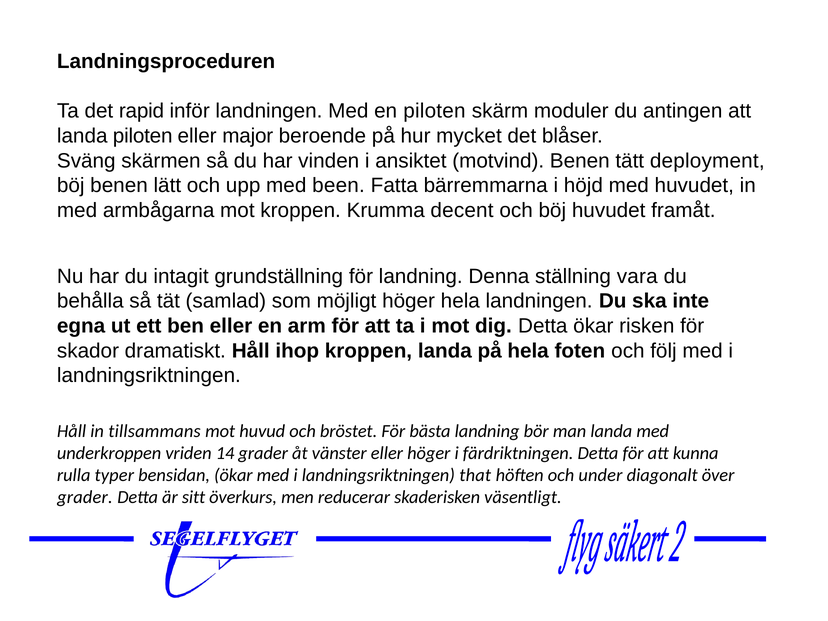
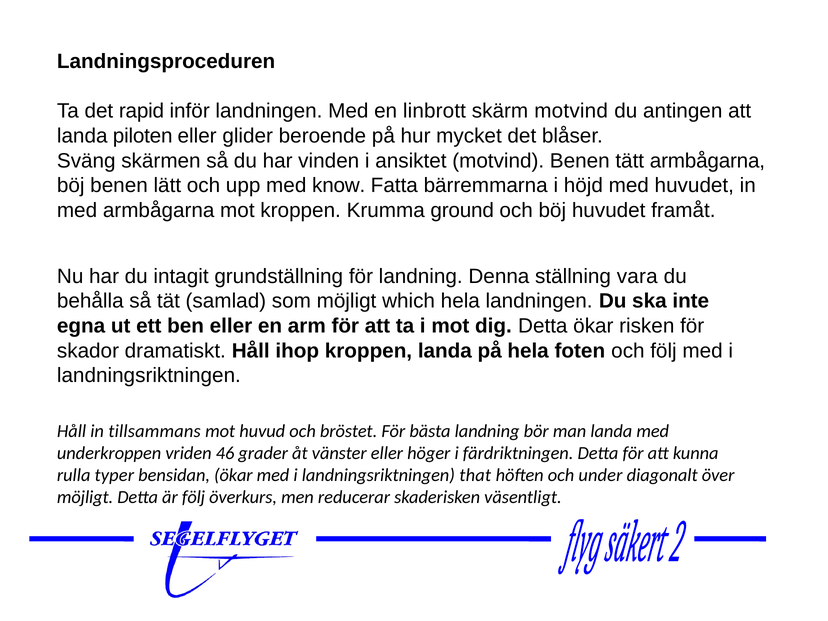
en piloten: piloten -> linbrott
skärm moduler: moduler -> motvind
major: major -> glider
tätt deployment: deployment -> armbågarna
been: been -> know
decent: decent -> ground
möjligt höger: höger -> which
14: 14 -> 46
grader at (85, 497): grader -> möjligt
är sitt: sitt -> följ
